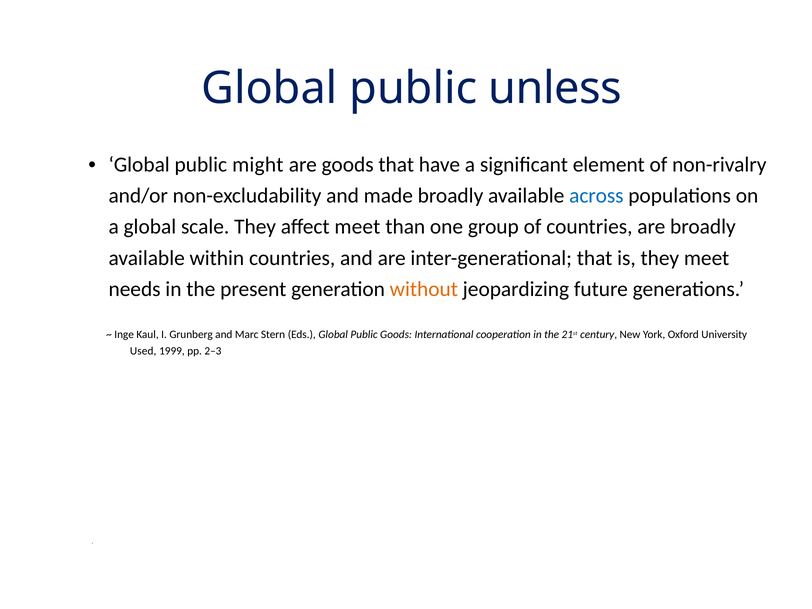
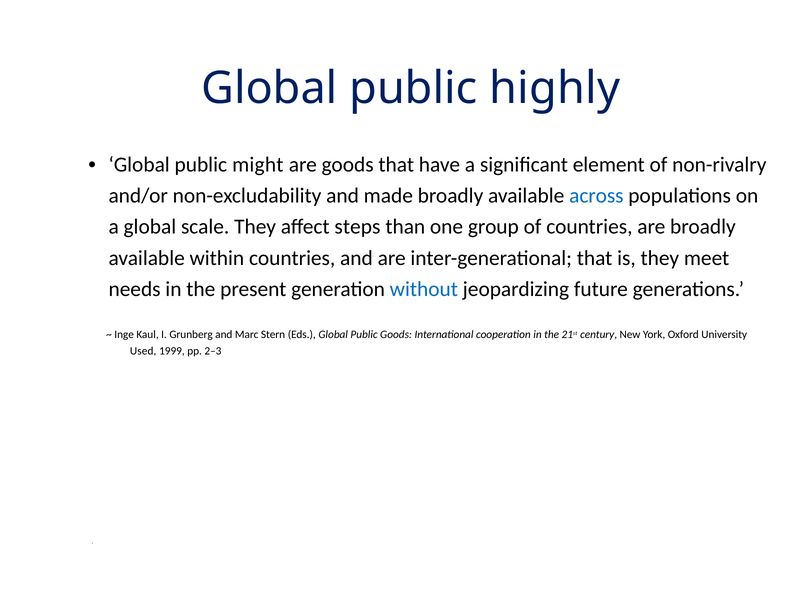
unless: unless -> highly
affect meet: meet -> steps
without colour: orange -> blue
